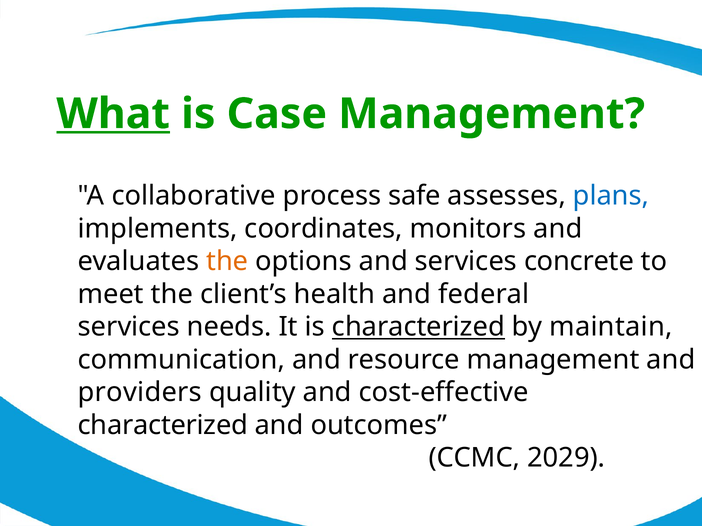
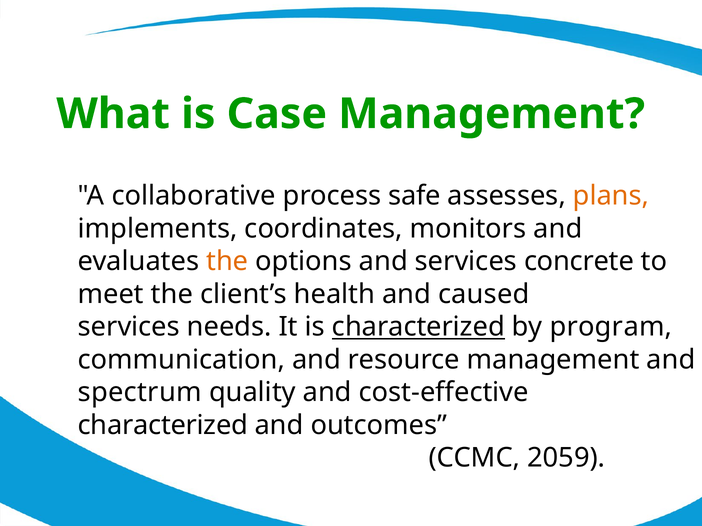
What underline: present -> none
plans colour: blue -> orange
federal: federal -> caused
maintain: maintain -> program
providers: providers -> spectrum
2029: 2029 -> 2059
